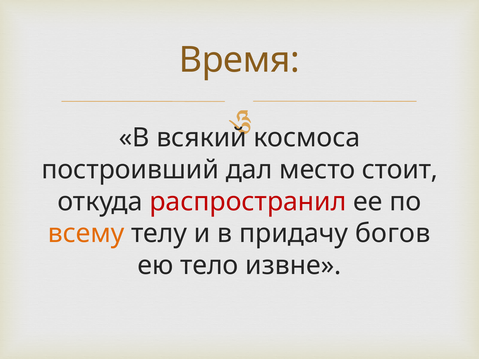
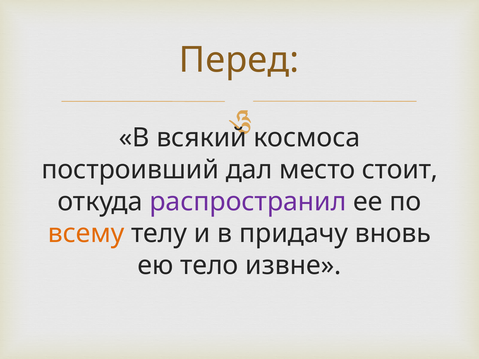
Время: Время -> Перед
распространил colour: red -> purple
богов: богов -> вновь
